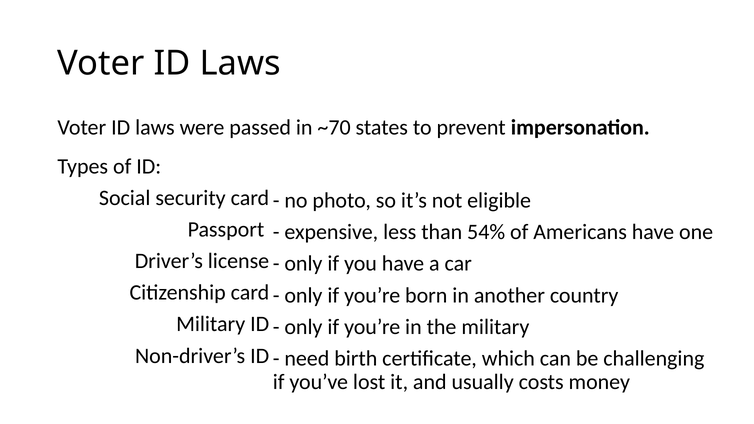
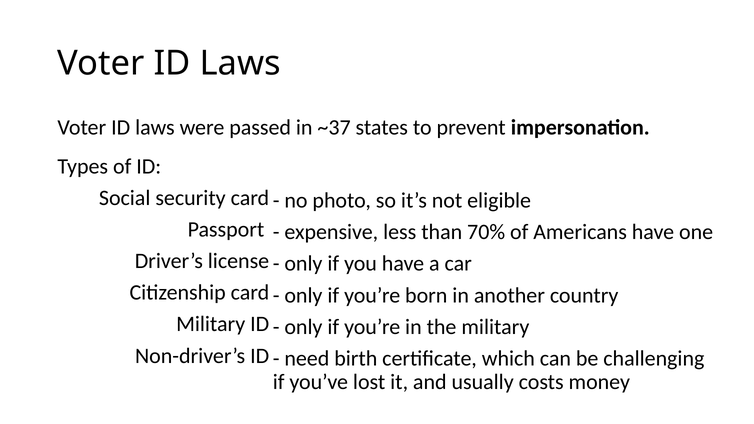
~70: ~70 -> ~37
54%: 54% -> 70%
